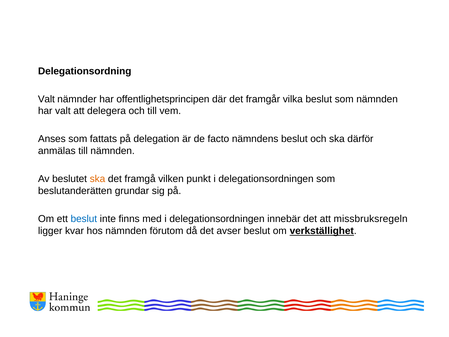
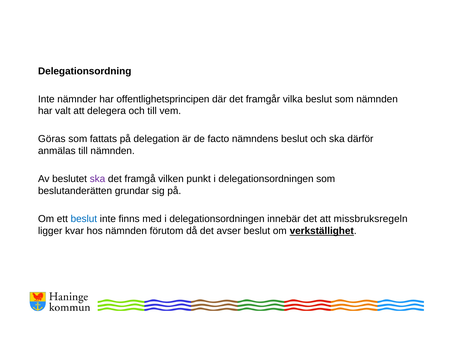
Valt at (46, 99): Valt -> Inte
Anses: Anses -> Göras
ska at (98, 179) colour: orange -> purple
